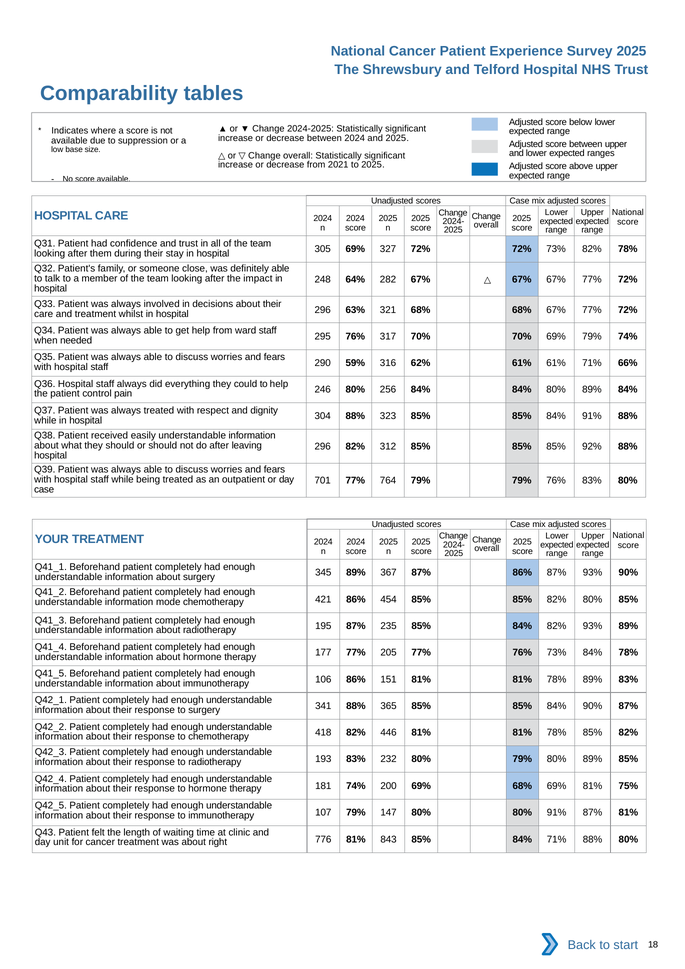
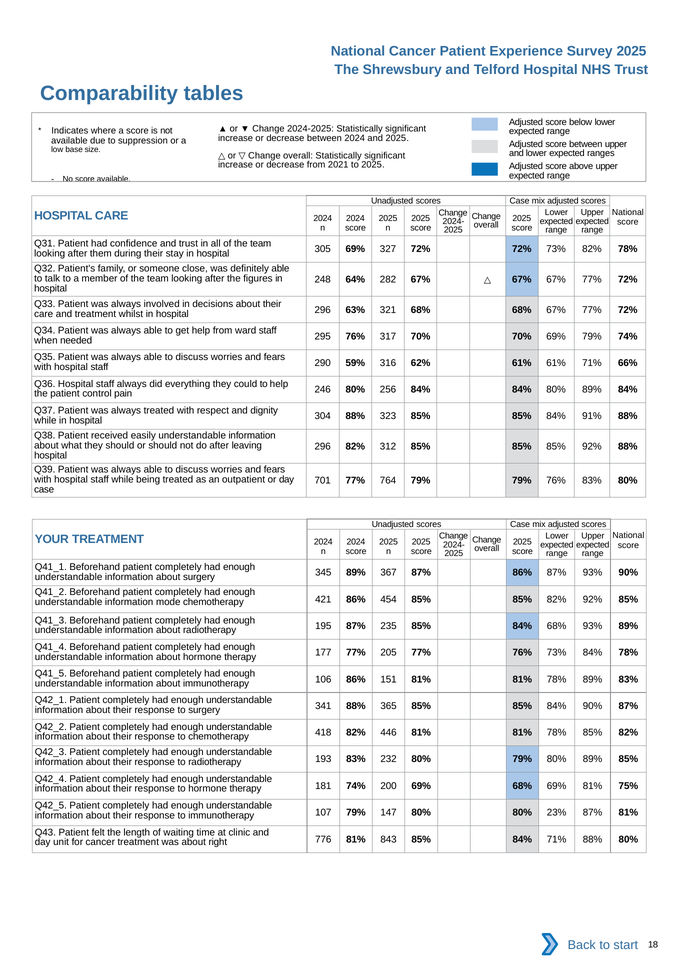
impact: impact -> figures
82% 80%: 80% -> 92%
84% 82%: 82% -> 68%
80% 91%: 91% -> 23%
